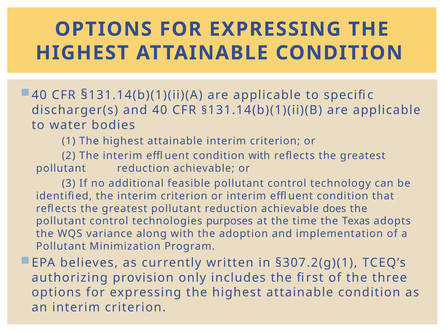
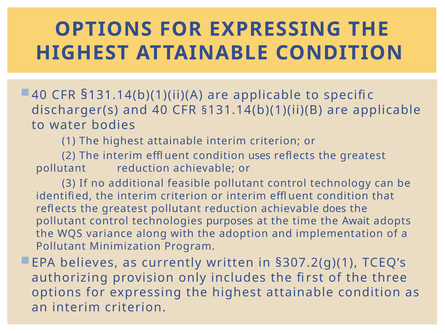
condition with: with -> uses
Texas: Texas -> Await
